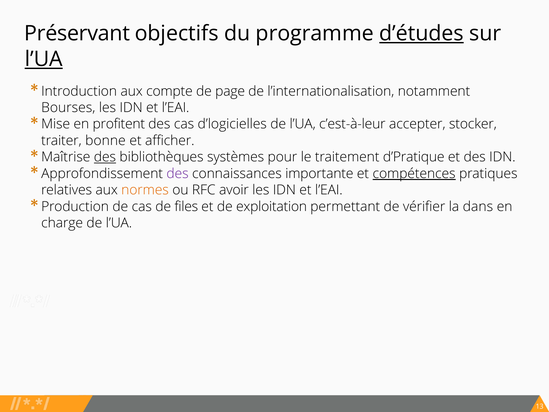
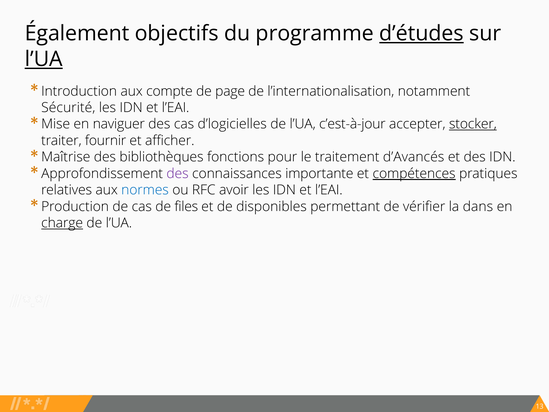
Préservant: Préservant -> Également
Bourses: Bourses -> Sécurité
profitent: profitent -> naviguer
c’est-à-leur: c’est-à-leur -> c’est-à-jour
stocker underline: none -> present
bonne: bonne -> fournir
des at (105, 157) underline: present -> none
systèmes: systèmes -> fonctions
d’Pratique: d’Pratique -> d’Avancés
normes colour: orange -> blue
exploitation: exploitation -> disponibles
charge underline: none -> present
